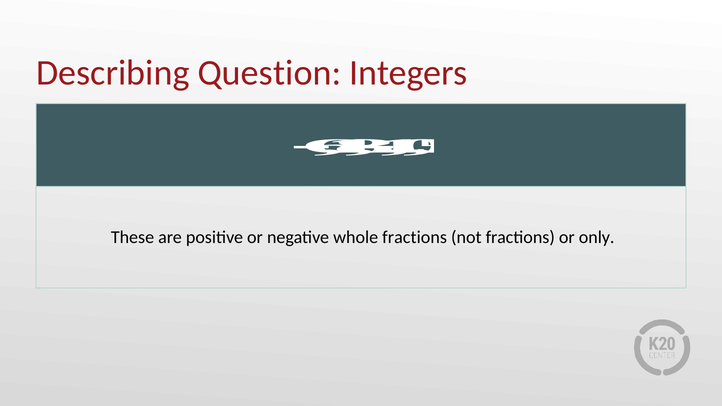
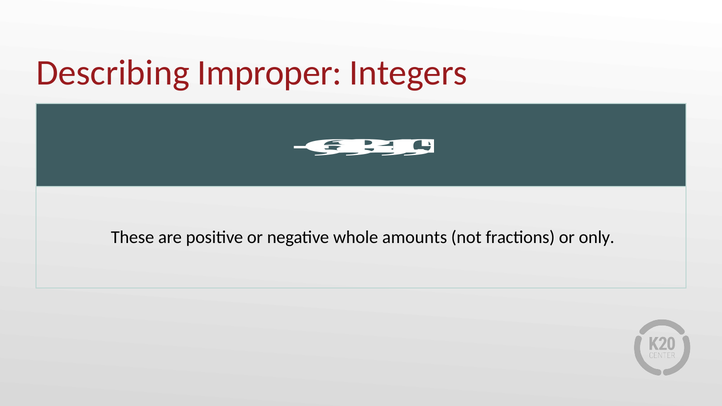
Question: Question -> Improper
whole fractions: fractions -> amounts
